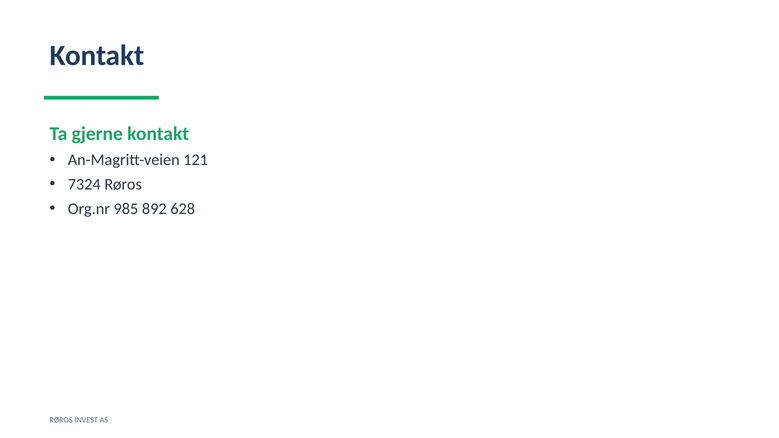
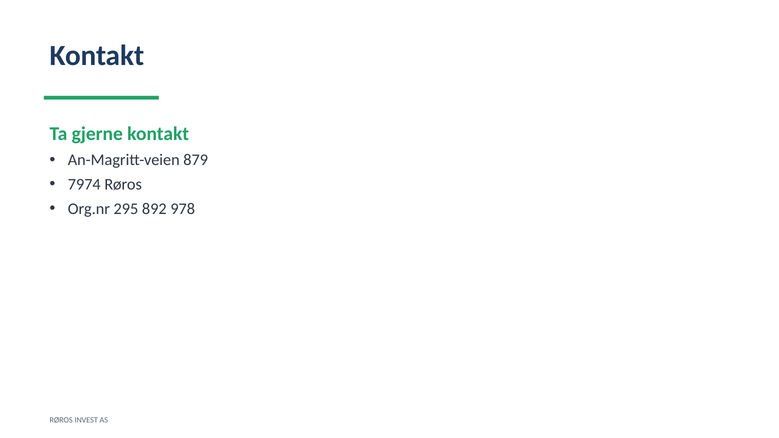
121: 121 -> 879
7324: 7324 -> 7974
985: 985 -> 295
628: 628 -> 978
